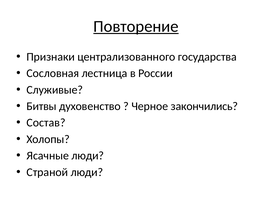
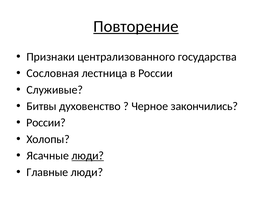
Состав at (46, 123): Состав -> России
люди at (88, 156) underline: none -> present
Страной: Страной -> Главные
